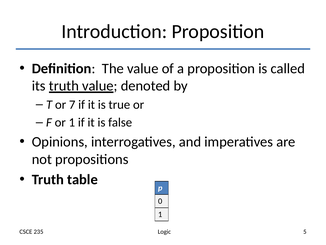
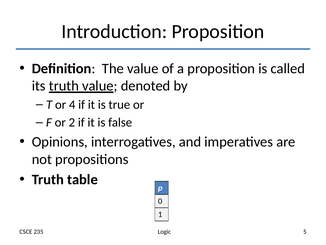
7: 7 -> 4
or 1: 1 -> 2
